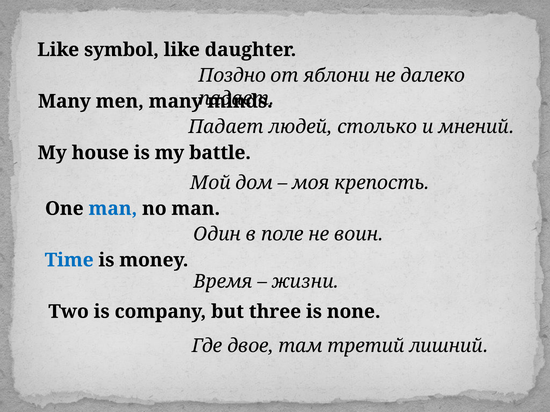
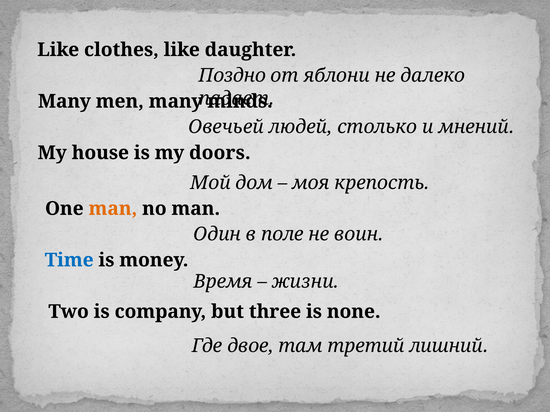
symbol: symbol -> clothes
Падает at (226, 127): Падает -> Овечьей
battle: battle -> doors
man at (113, 209) colour: blue -> orange
